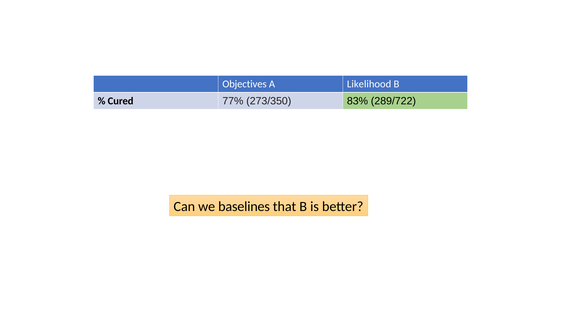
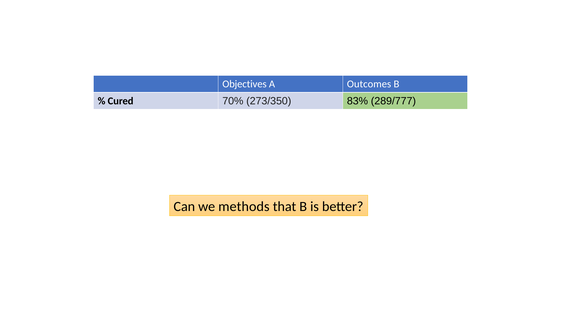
Likelihood: Likelihood -> Outcomes
77%: 77% -> 70%
289/722: 289/722 -> 289/777
baselines: baselines -> methods
